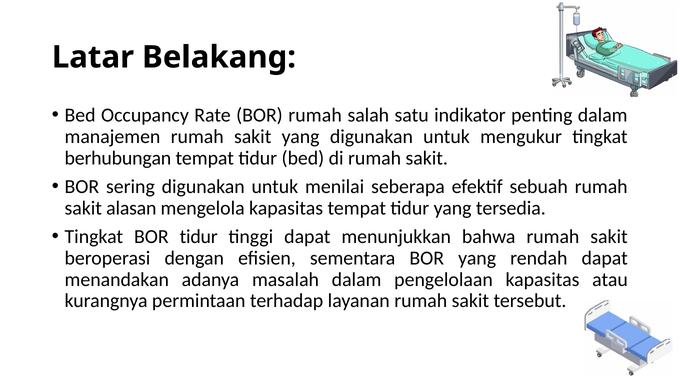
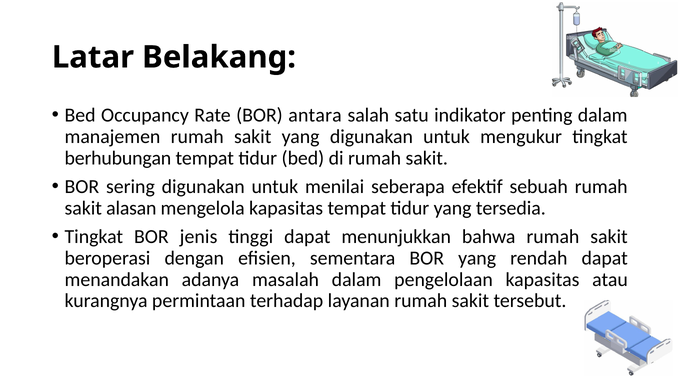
BOR rumah: rumah -> antara
BOR tidur: tidur -> jenis
